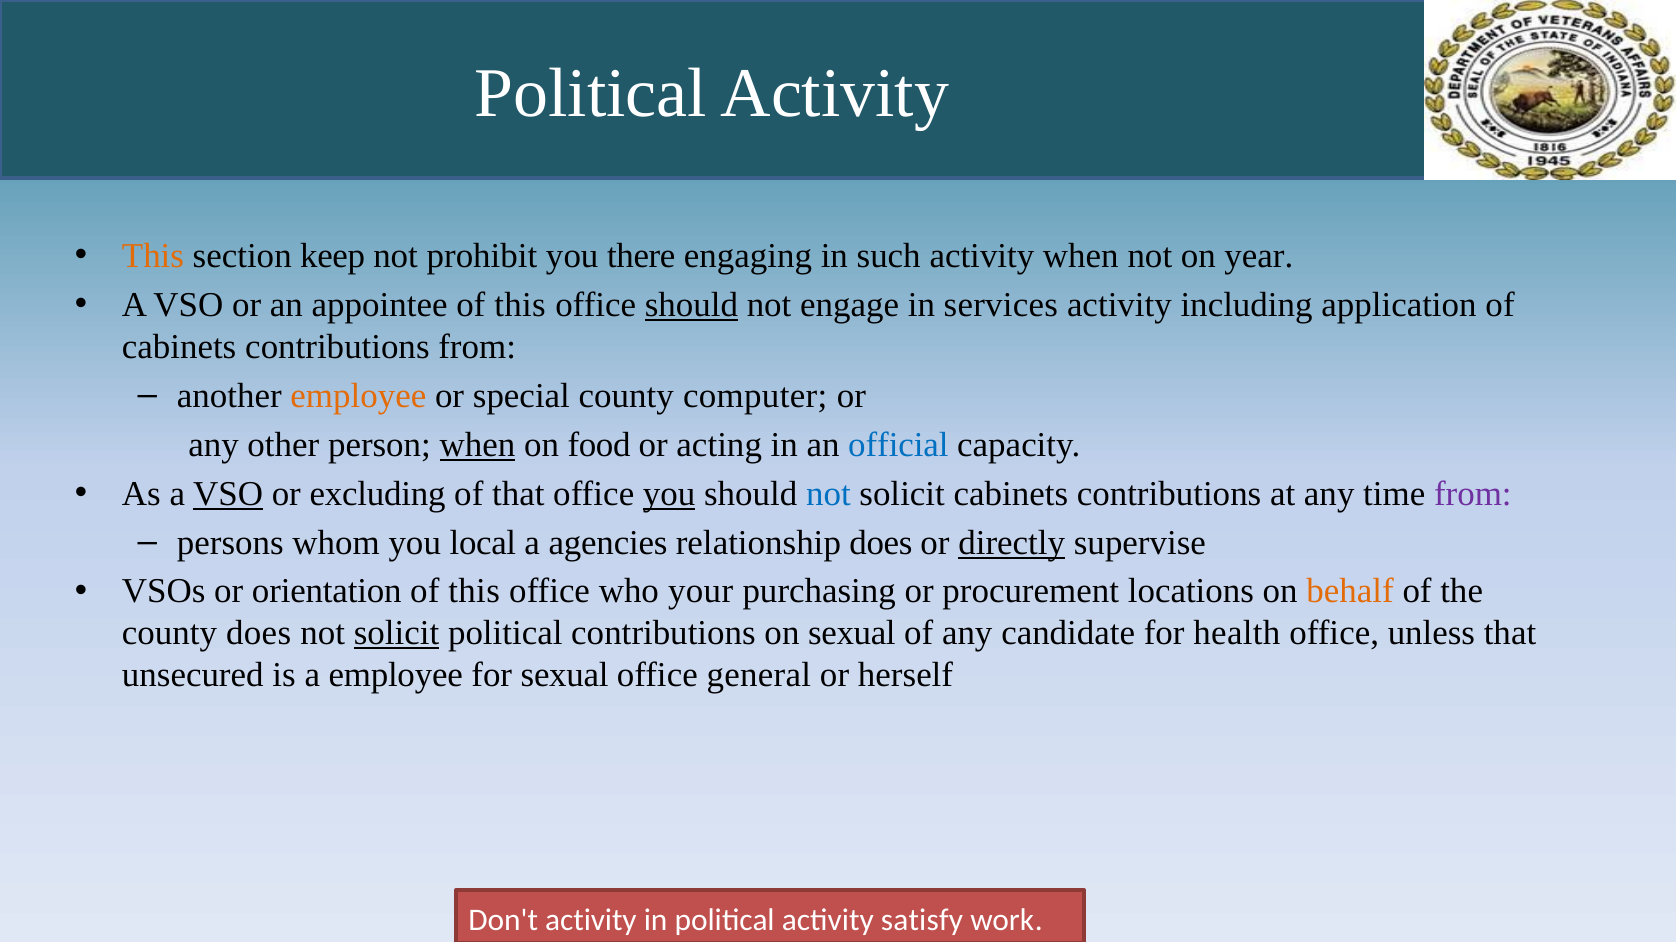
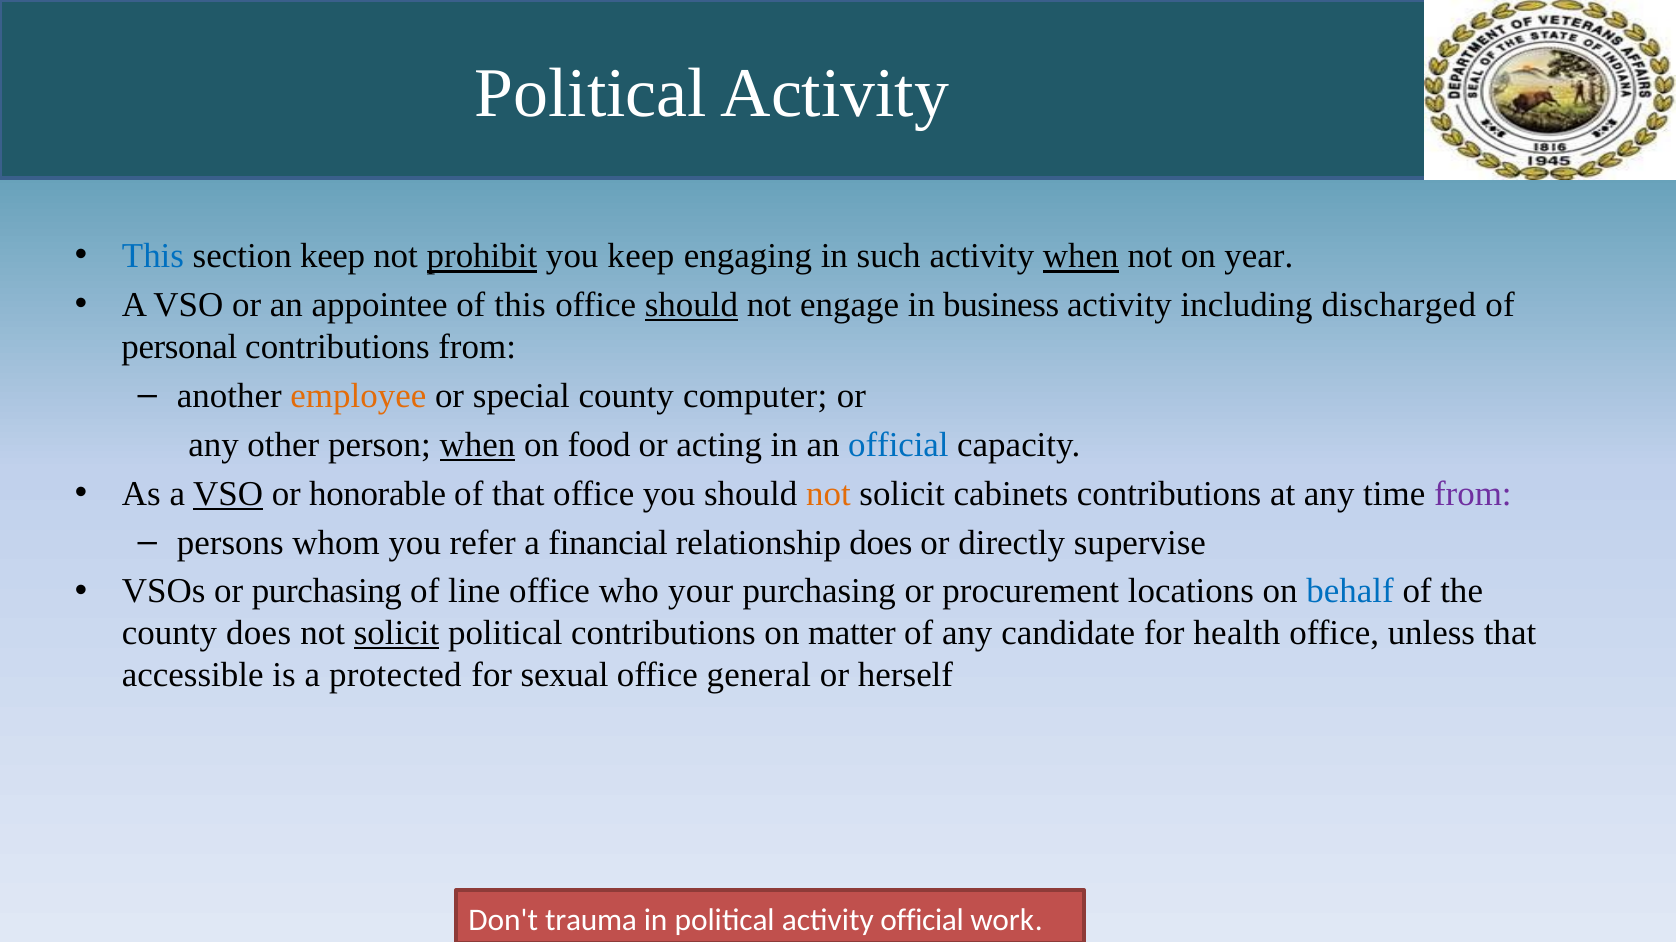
This at (153, 257) colour: orange -> blue
prohibit underline: none -> present
you there: there -> keep
when at (1081, 257) underline: none -> present
services: services -> business
application: application -> discharged
cabinets at (179, 347): cabinets -> personal
excluding: excluding -> honorable
you at (669, 494) underline: present -> none
not at (828, 494) colour: blue -> orange
local: local -> refer
agencies: agencies -> financial
directly underline: present -> none
or orientation: orientation -> purchasing
this at (474, 592): this -> line
behalf colour: orange -> blue
on sexual: sexual -> matter
unsecured: unsecured -> accessible
a employee: employee -> protected
Don't activity: activity -> trauma
activity satisfy: satisfy -> official
